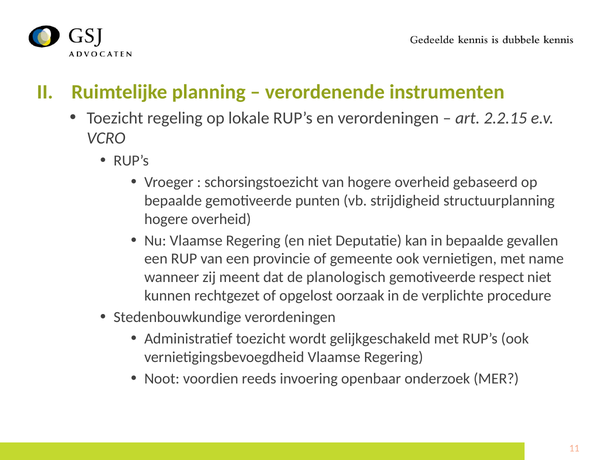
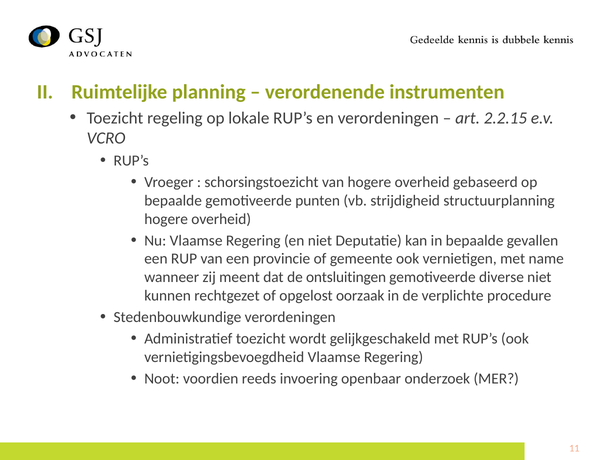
planologisch: planologisch -> ontsluitingen
respect: respect -> diverse
